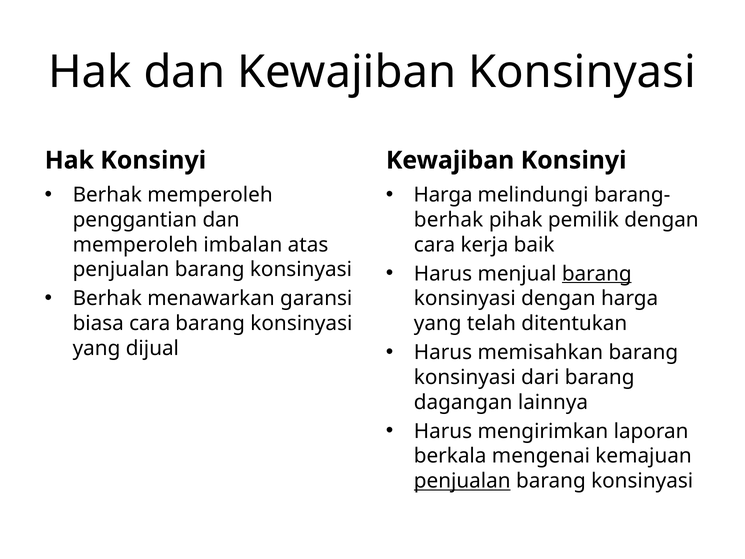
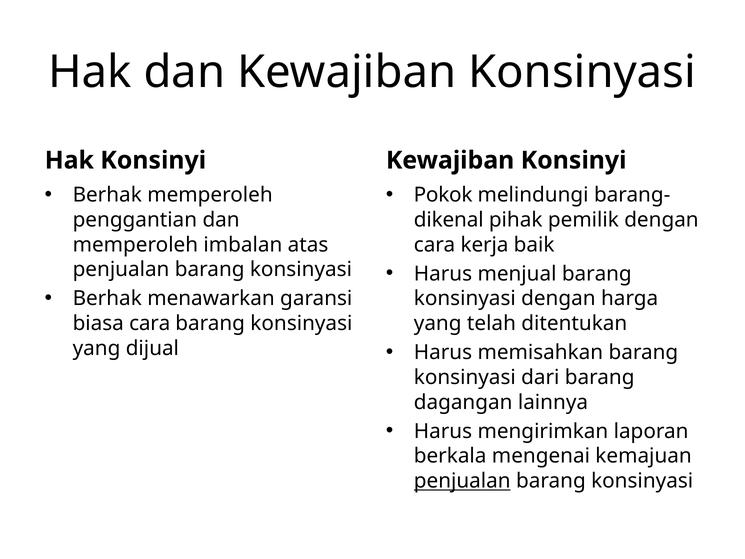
Harga at (443, 195): Harga -> Pokok
berhak at (449, 220): berhak -> dikenal
barang at (597, 274) underline: present -> none
